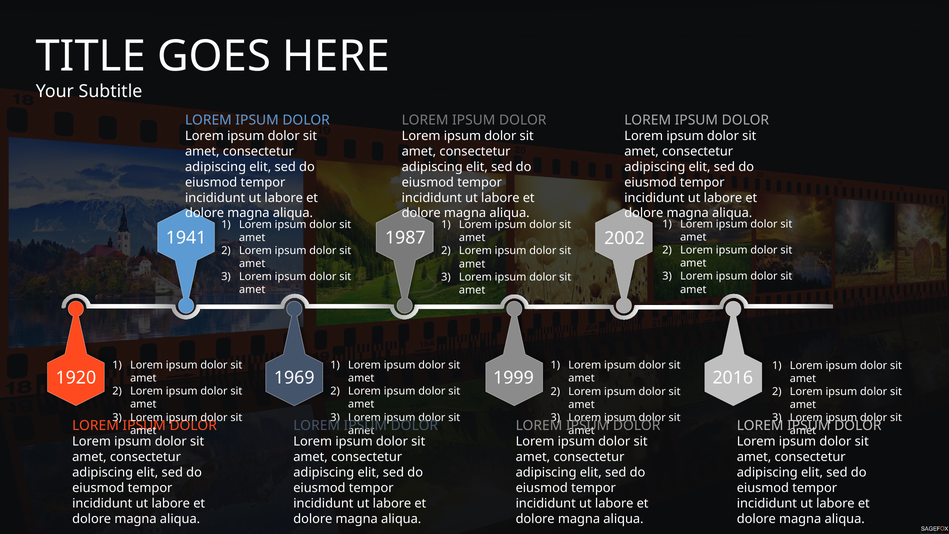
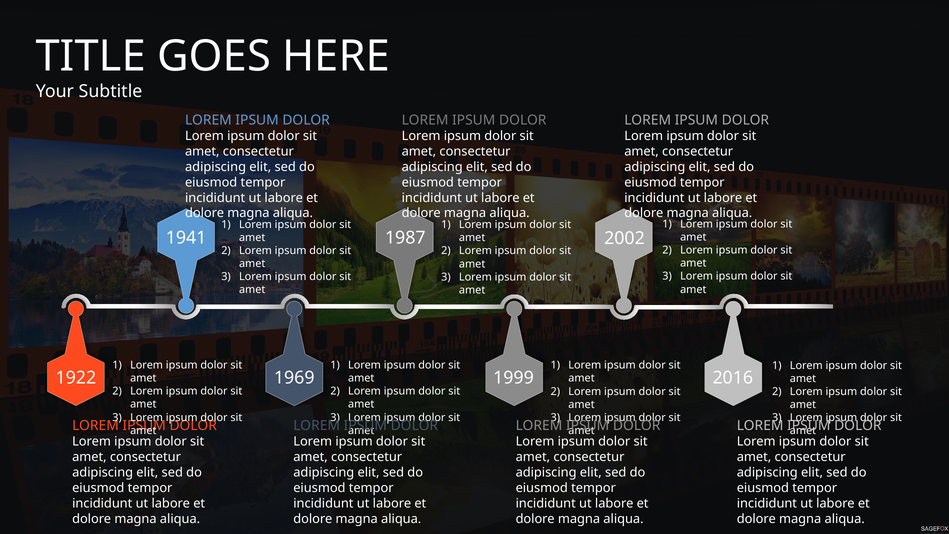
1920: 1920 -> 1922
